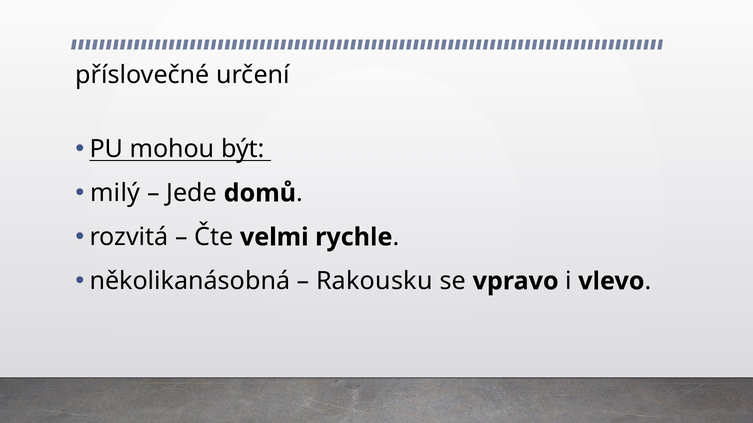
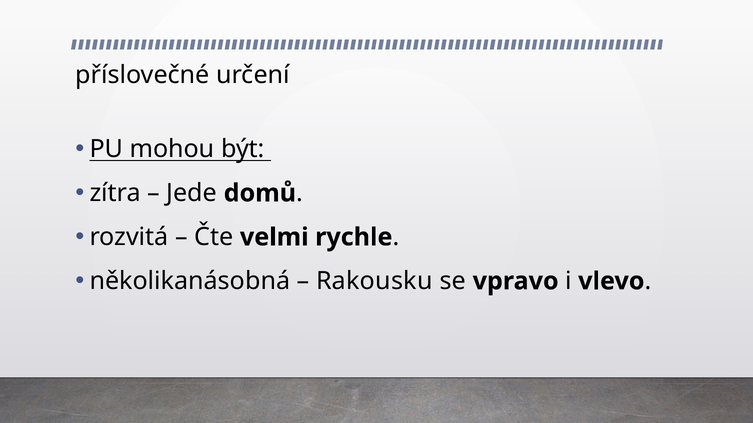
milý: milý -> zítra
